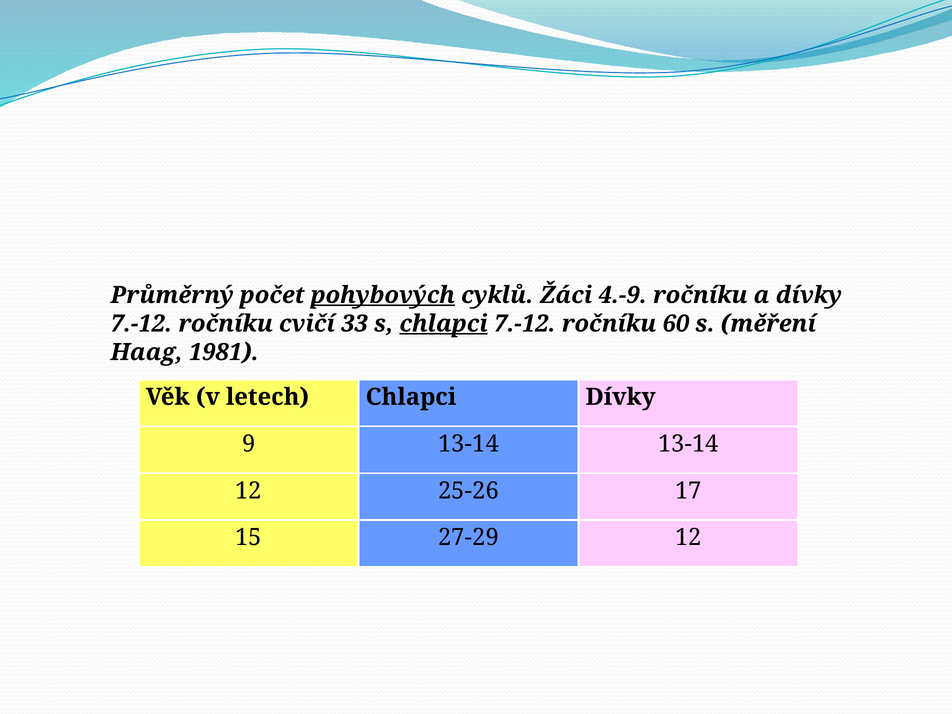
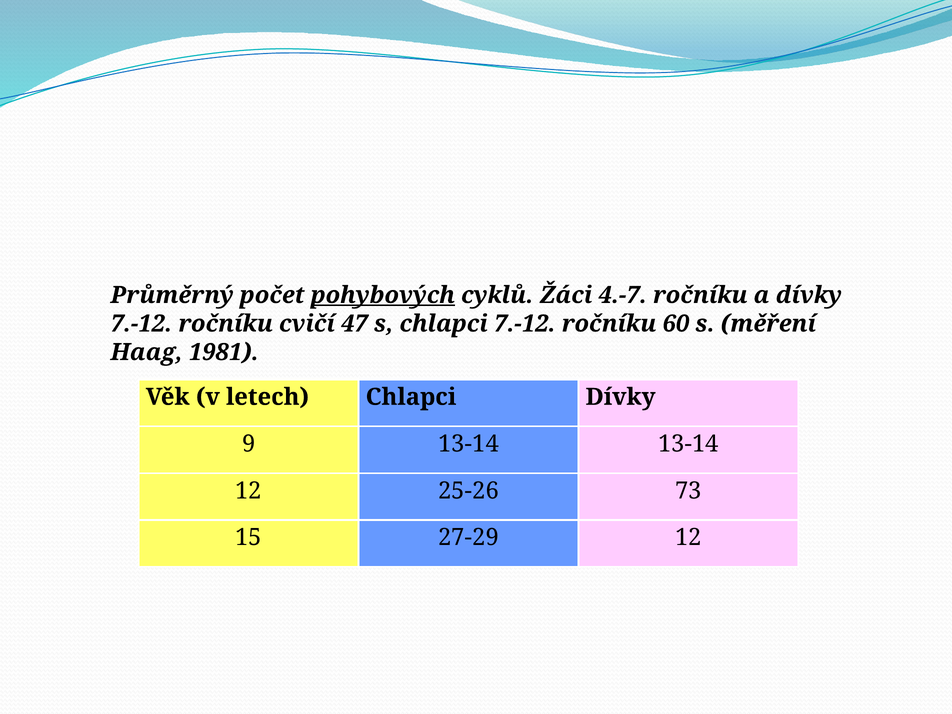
4.-9: 4.-9 -> 4.-7
33: 33 -> 47
chlapci at (444, 324) underline: present -> none
17: 17 -> 73
